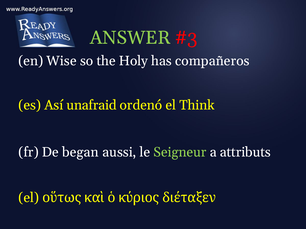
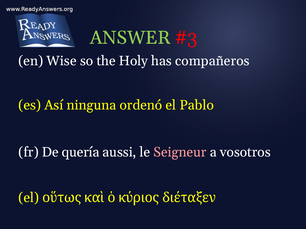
unafraid: unafraid -> ninguna
Think: Think -> Pablo
began: began -> quería
Seigneur colour: light green -> pink
attributs: attributs -> vosotros
